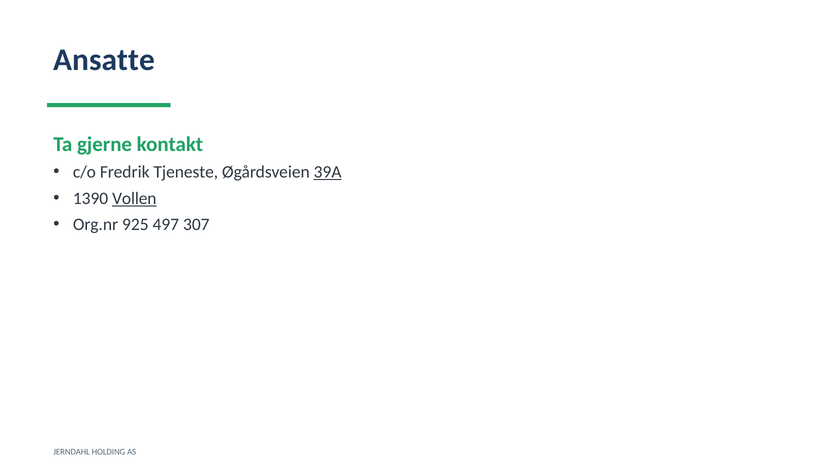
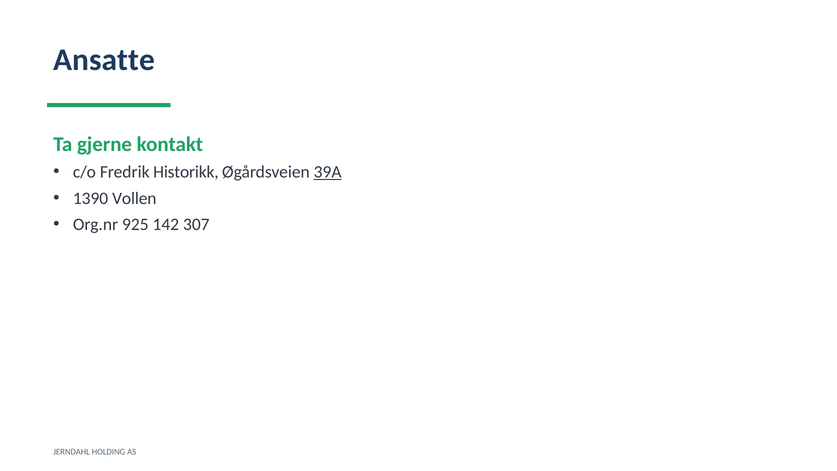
Tjeneste: Tjeneste -> Historikk
Vollen underline: present -> none
497: 497 -> 142
